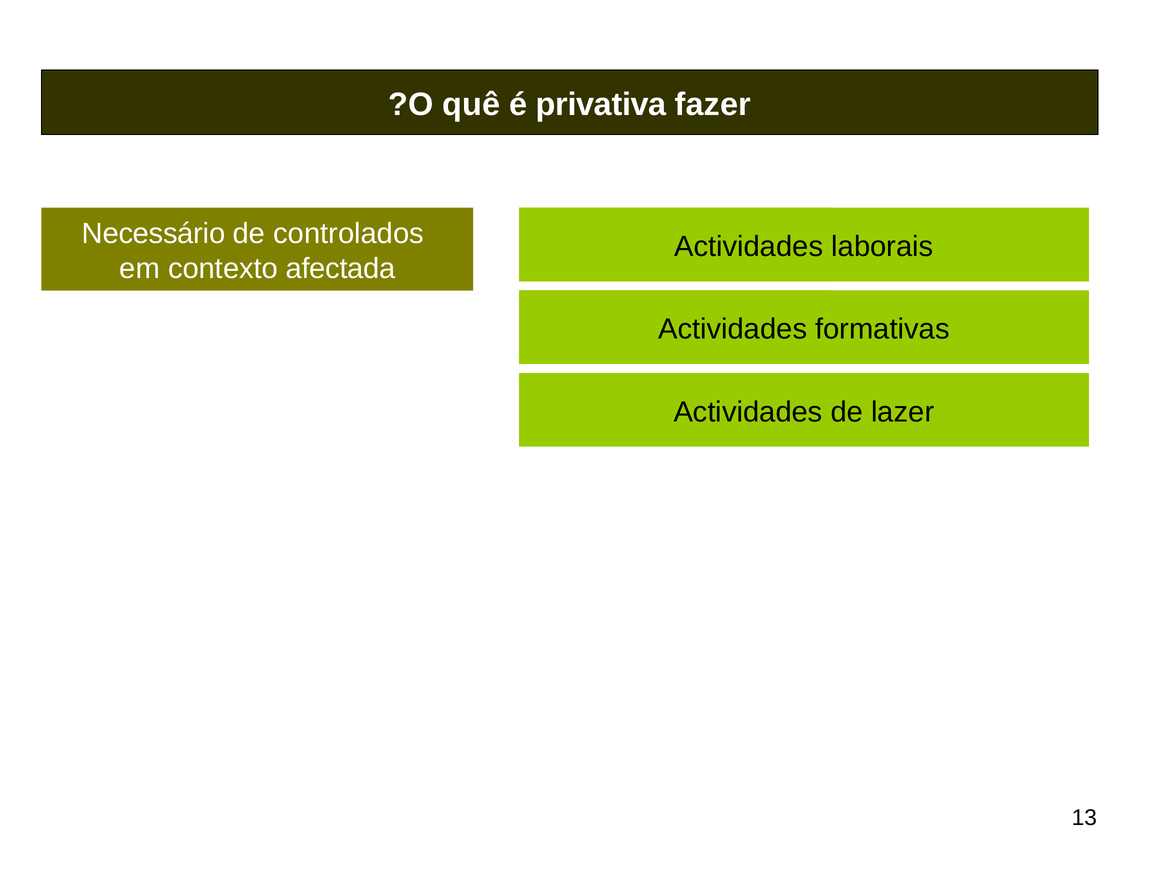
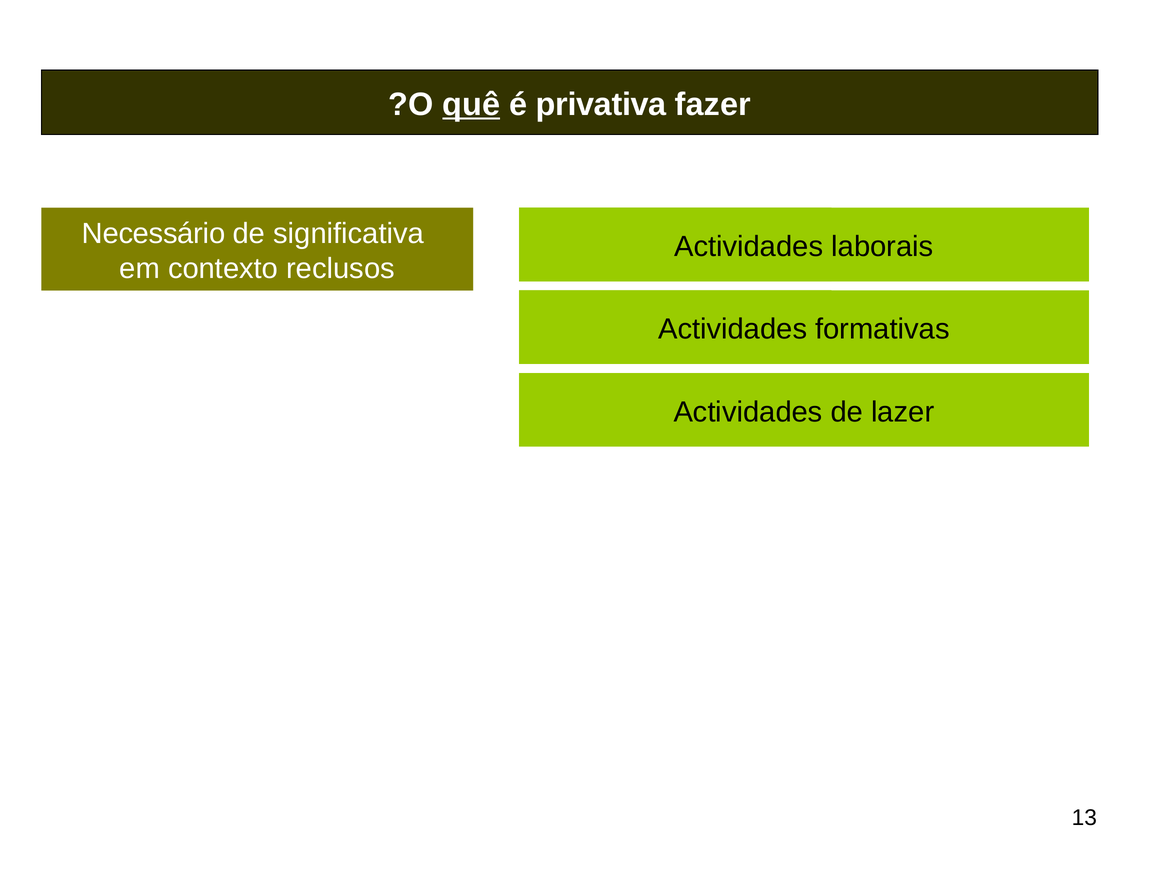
quê underline: none -> present
controlados: controlados -> significativa
afectada: afectada -> reclusos
